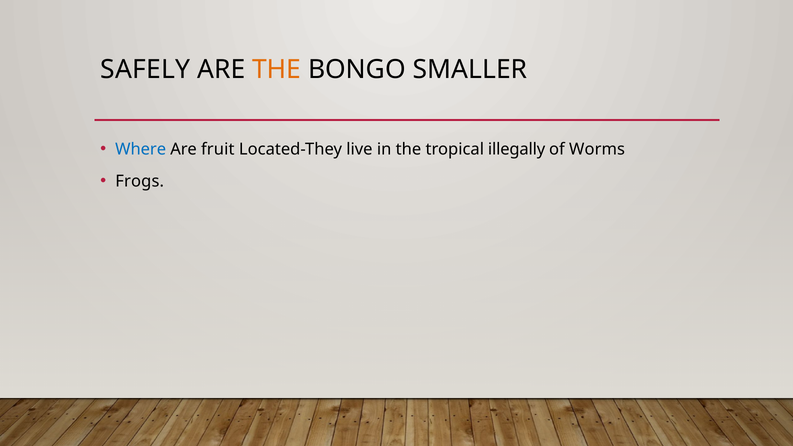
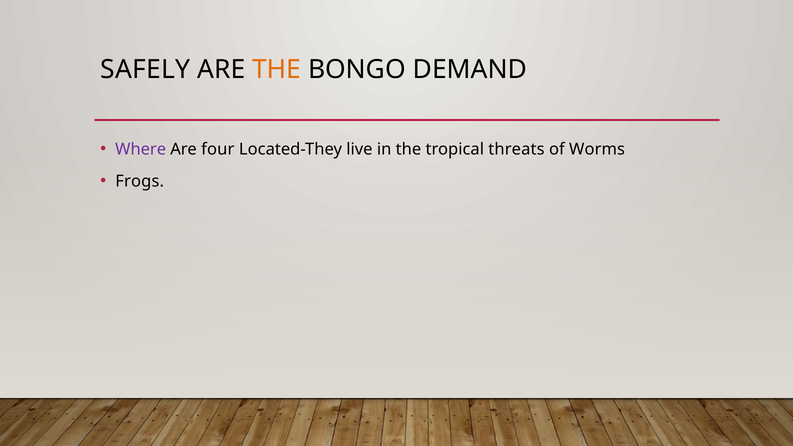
SMALLER: SMALLER -> DEMAND
Where colour: blue -> purple
fruit: fruit -> four
illegally: illegally -> threats
